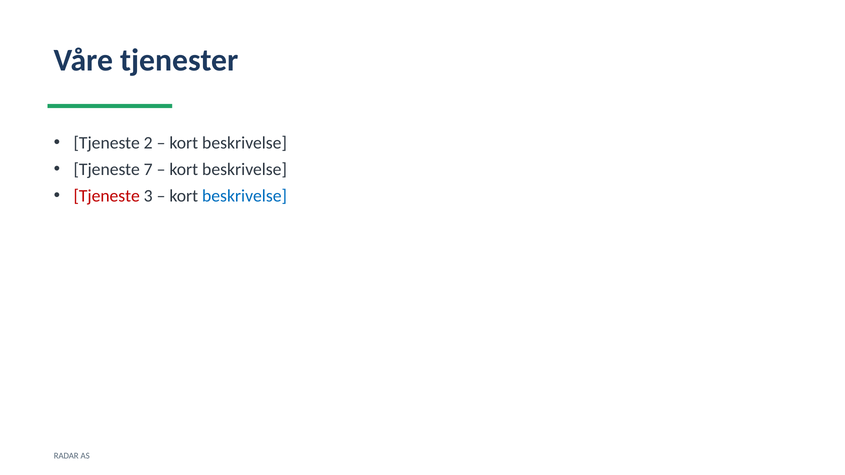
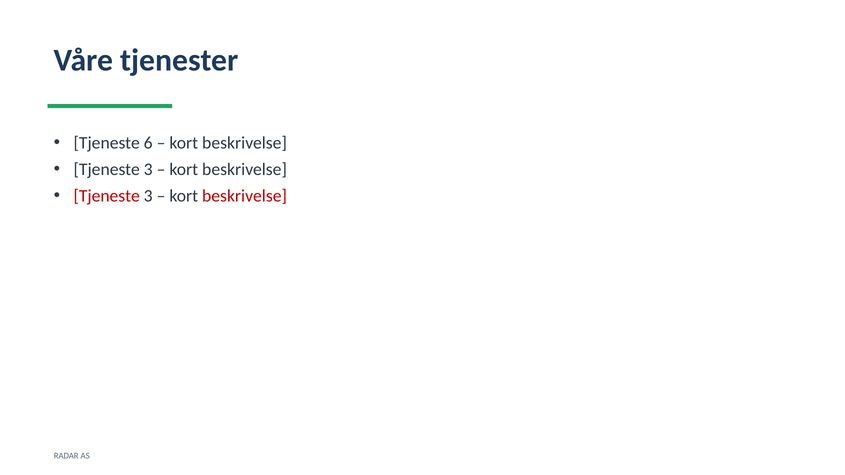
2: 2 -> 6
7 at (148, 170): 7 -> 3
beskrivelse at (245, 196) colour: blue -> red
